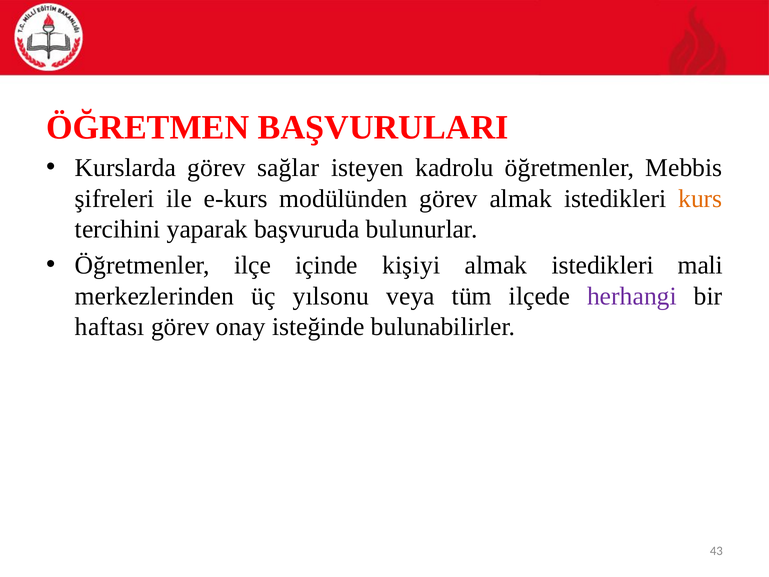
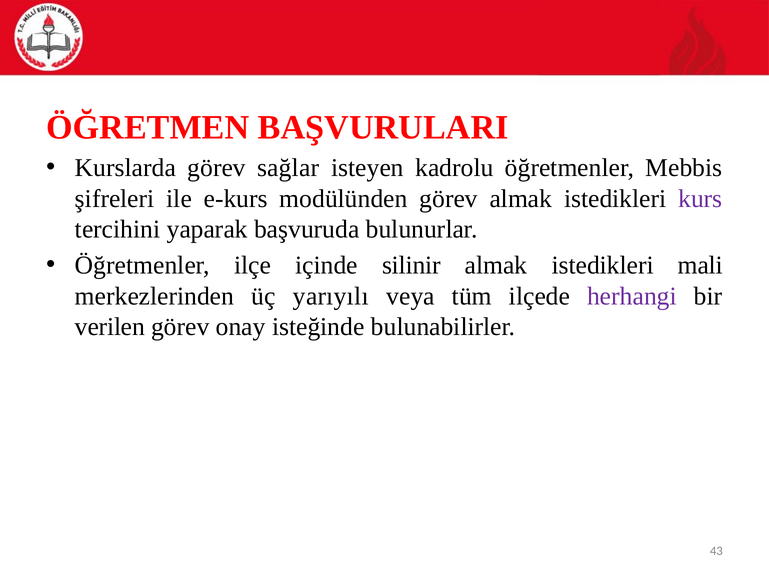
kurs colour: orange -> purple
kişiyi: kişiyi -> silinir
yılsonu: yılsonu -> yarıyılı
haftası: haftası -> verilen
